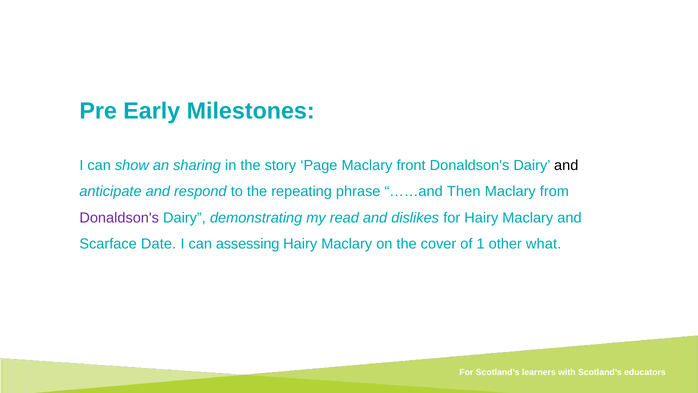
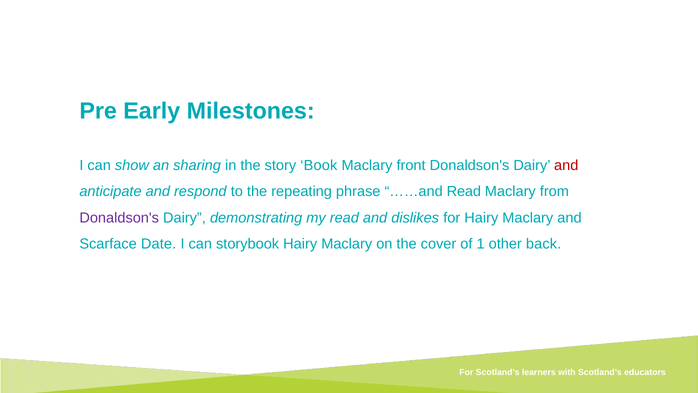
Page: Page -> Book
and at (566, 165) colour: black -> red
……and Then: Then -> Read
assessing: assessing -> storybook
what: what -> back
